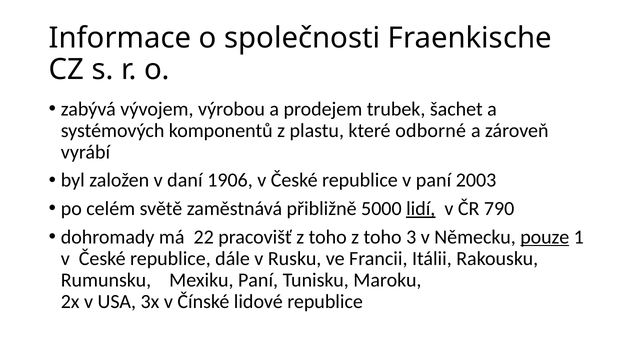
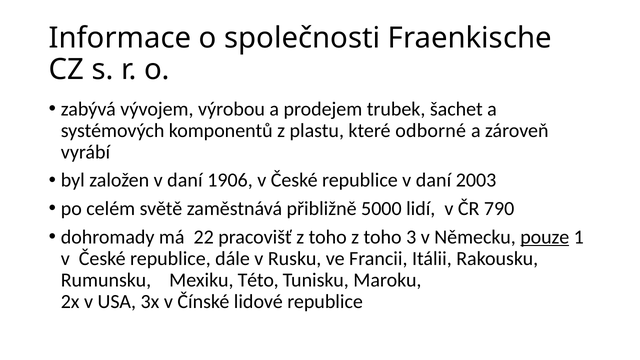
republice v paní: paní -> daní
lidí underline: present -> none
Mexiku Paní: Paní -> Této
